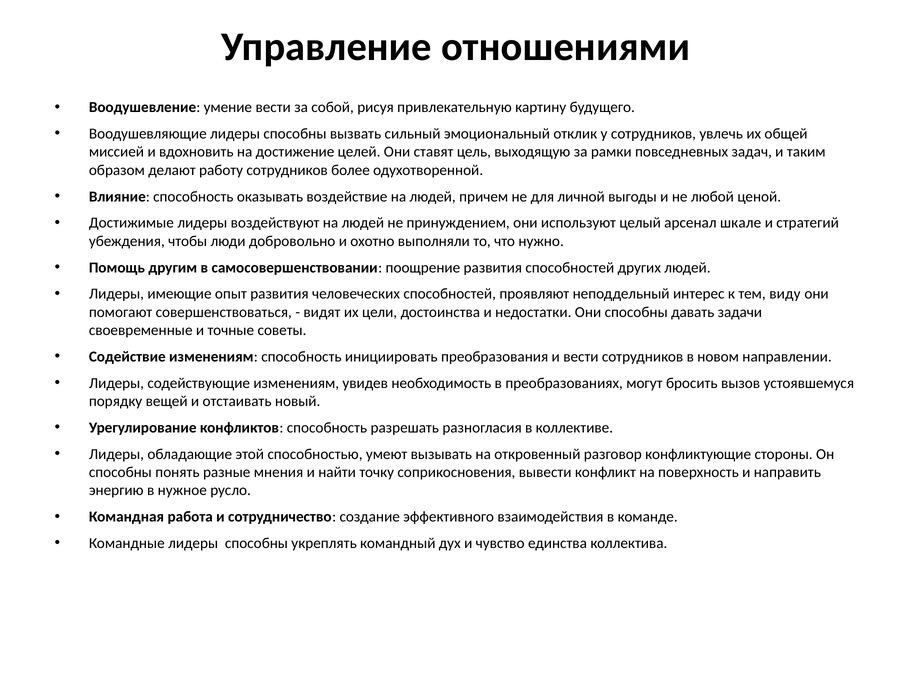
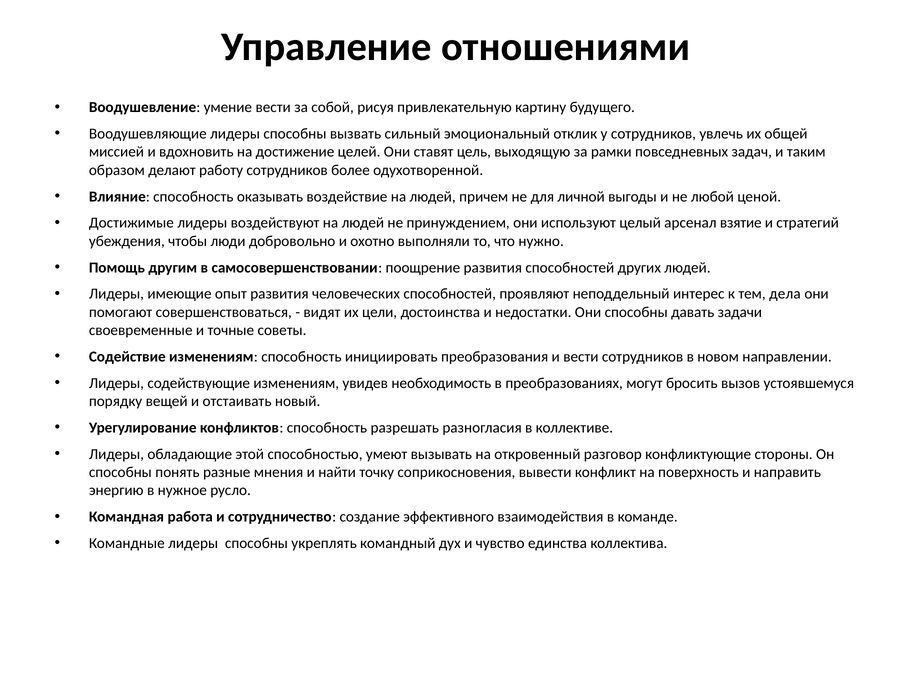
шкале: шкале -> взятие
виду: виду -> дела
